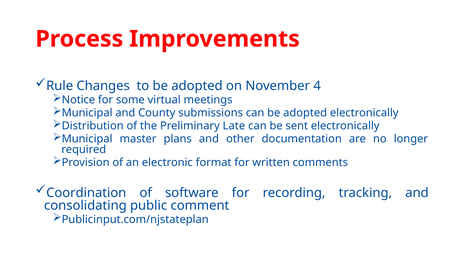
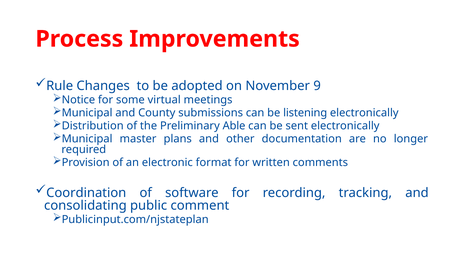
4: 4 -> 9
can be adopted: adopted -> listening
Late: Late -> Able
